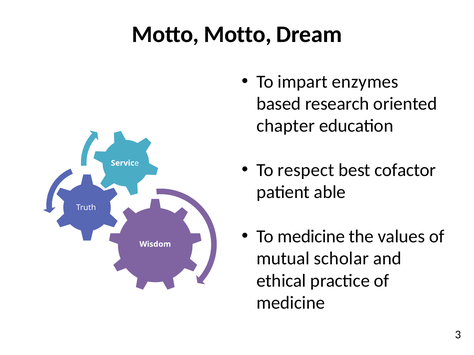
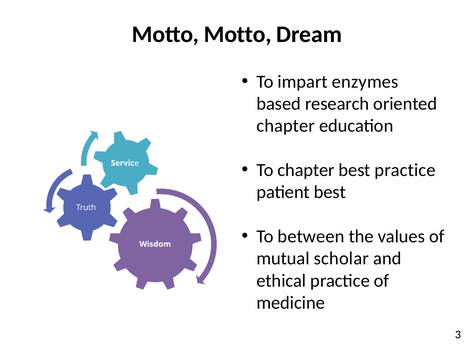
To respect: respect -> chapter
best cofactor: cofactor -> practice
patient able: able -> best
To medicine: medicine -> between
